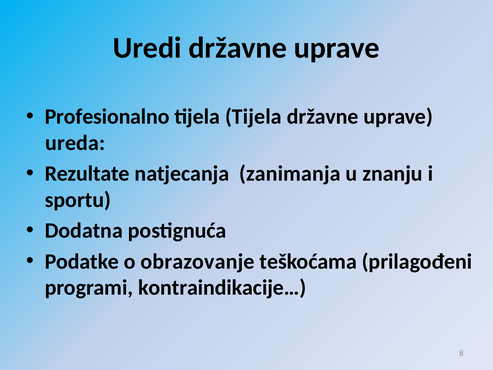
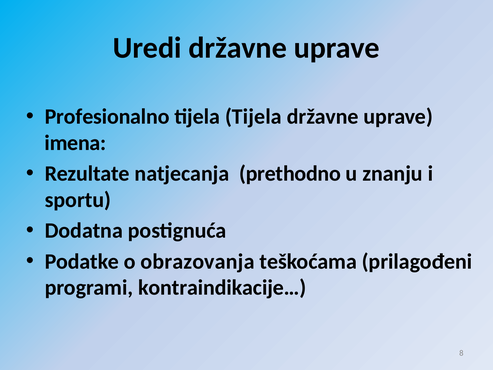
ureda: ureda -> imena
zanimanja: zanimanja -> prethodno
obrazovanje: obrazovanje -> obrazovanja
